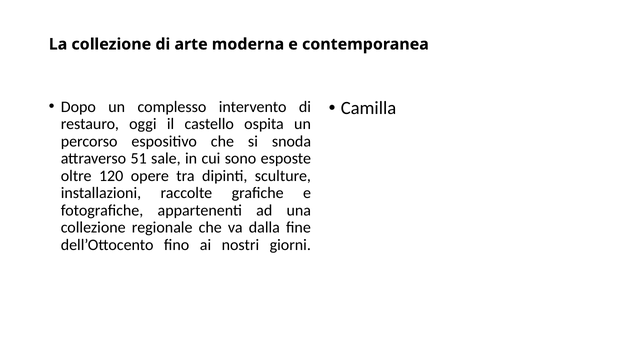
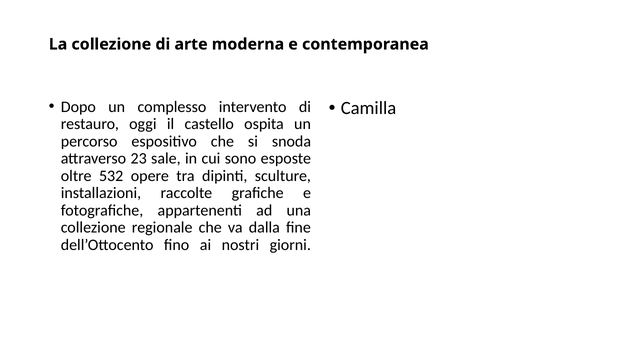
51: 51 -> 23
120: 120 -> 532
